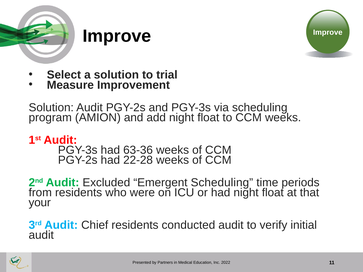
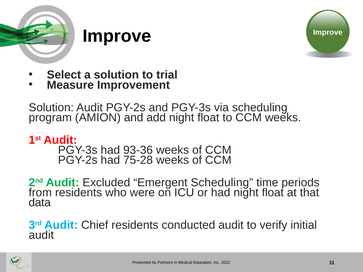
63-36: 63-36 -> 93-36
22-28: 22-28 -> 75-28
your: your -> data
